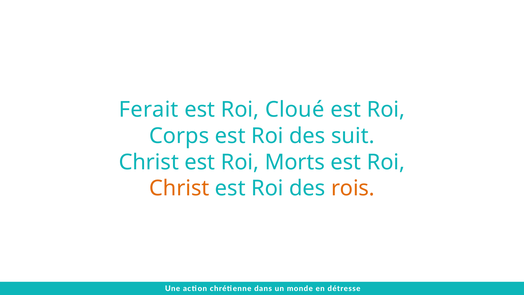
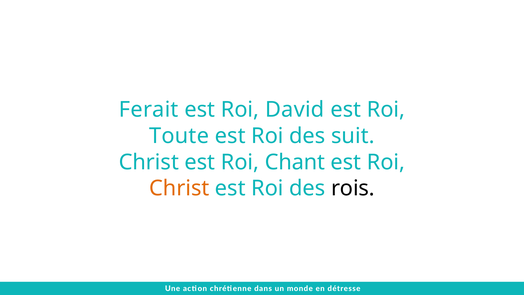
Cloué: Cloué -> David
Corps: Corps -> Toute
Morts: Morts -> Chant
rois colour: orange -> black
